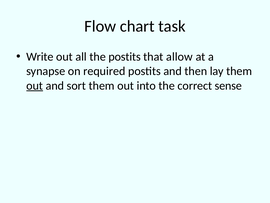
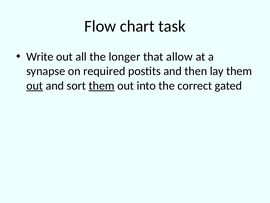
the postits: postits -> longer
them at (102, 85) underline: none -> present
sense: sense -> gated
